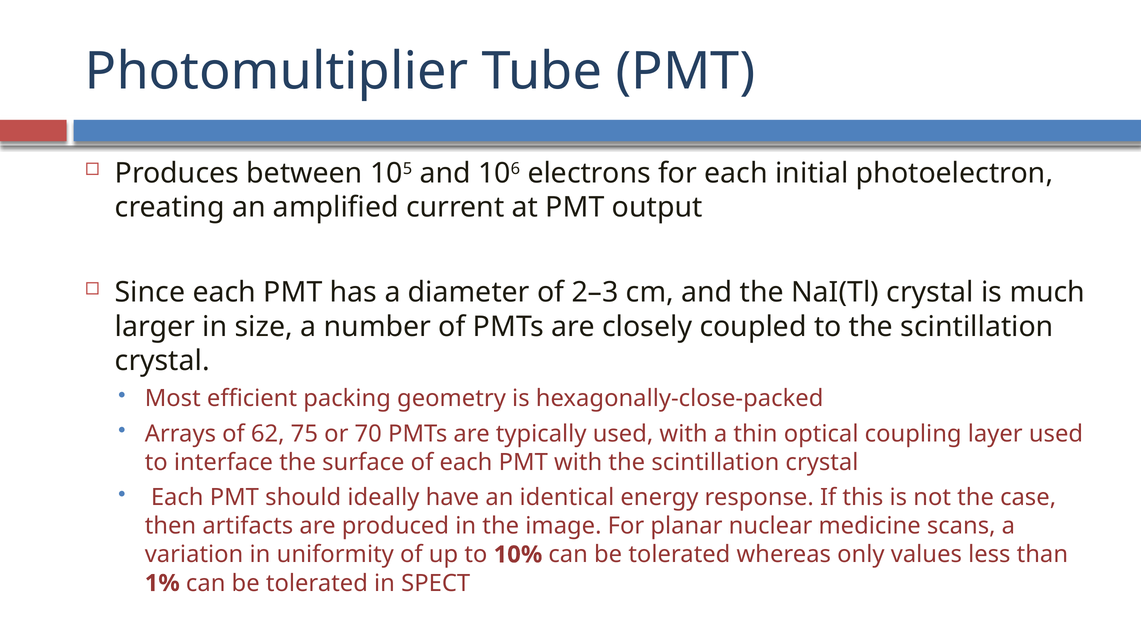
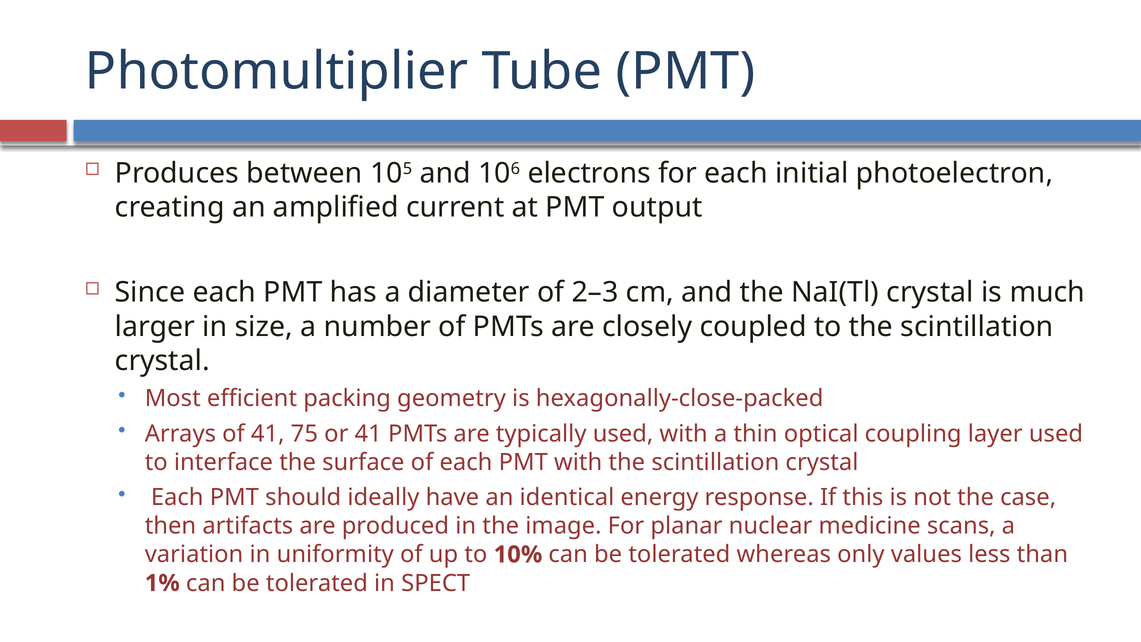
of 62: 62 -> 41
or 70: 70 -> 41
